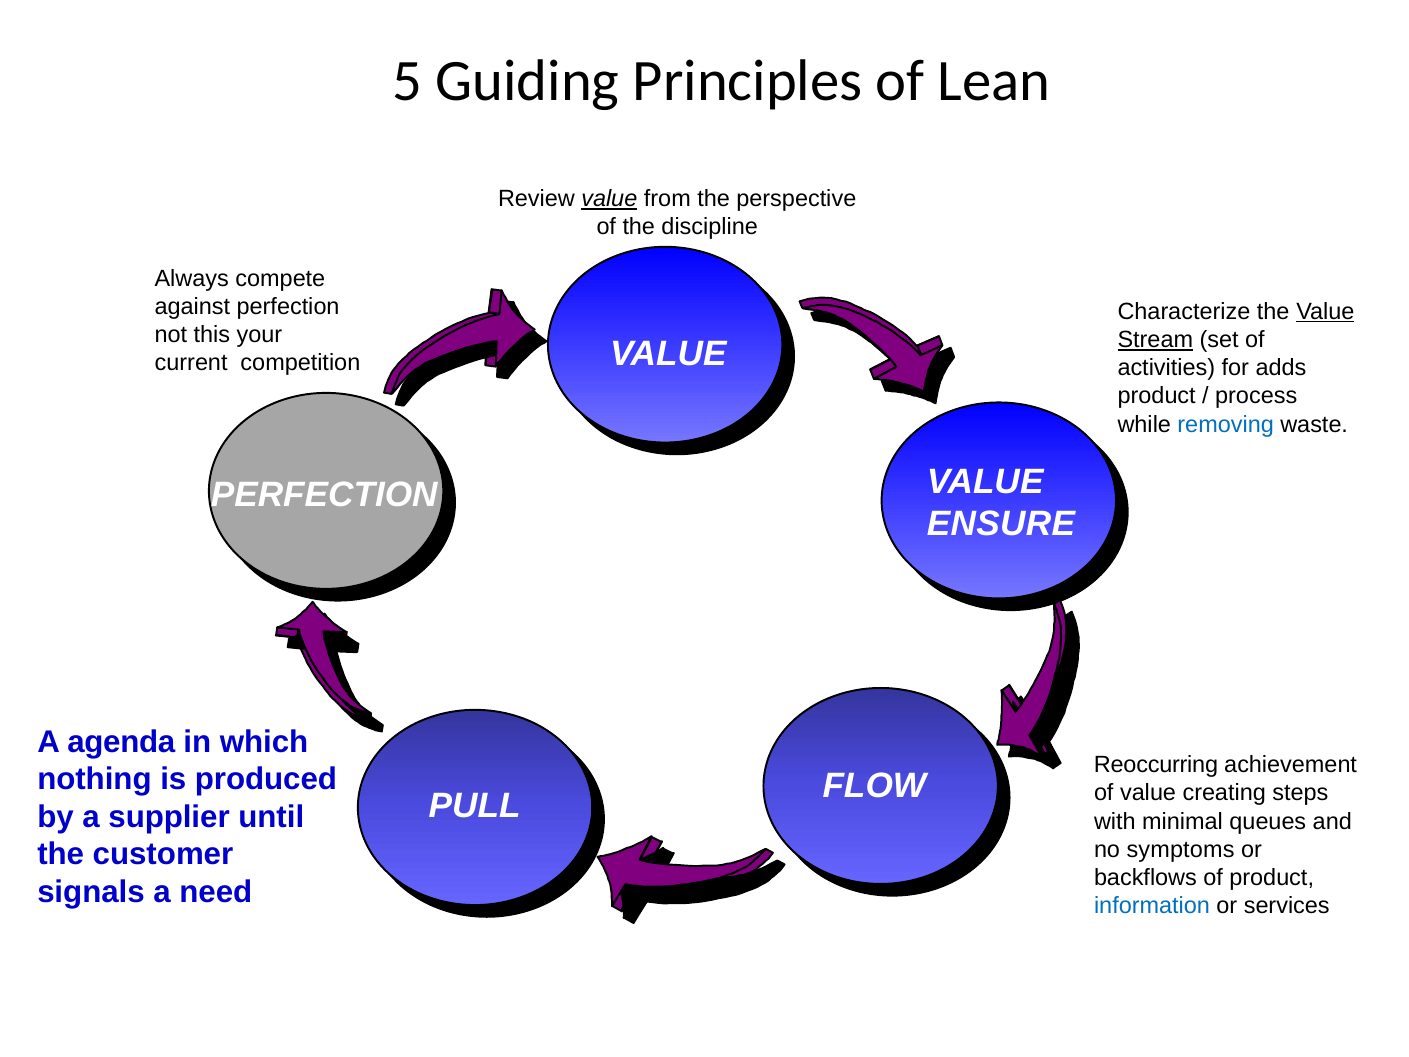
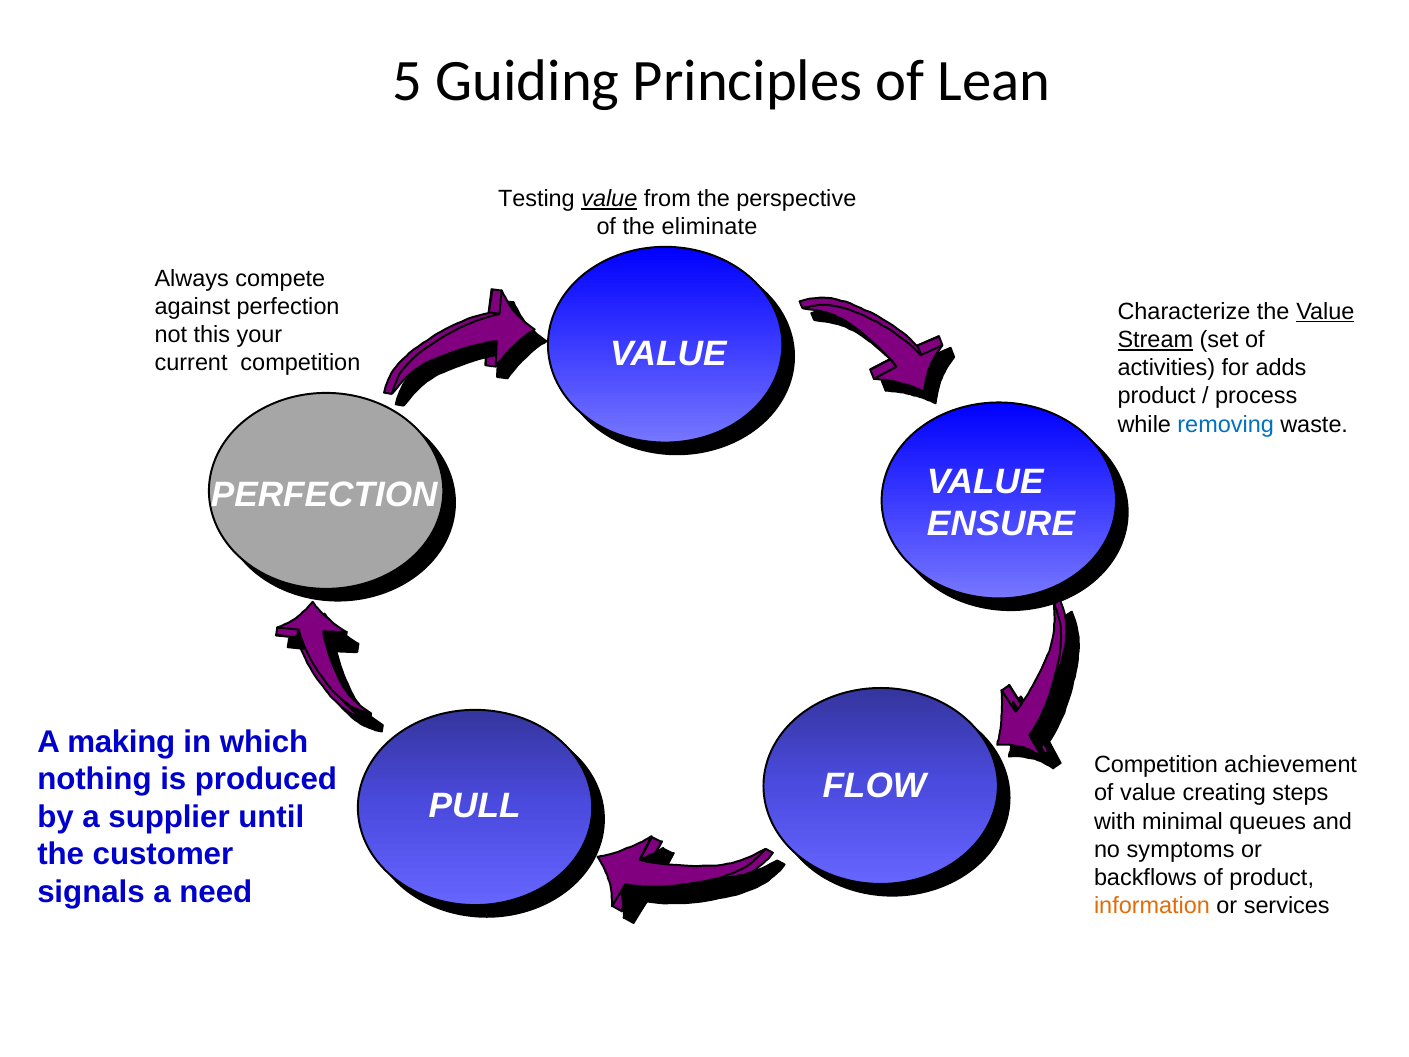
Review: Review -> Testing
discipline: discipline -> eliminate
agenda: agenda -> making
Reoccurring at (1156, 765): Reoccurring -> Competition
information colour: blue -> orange
